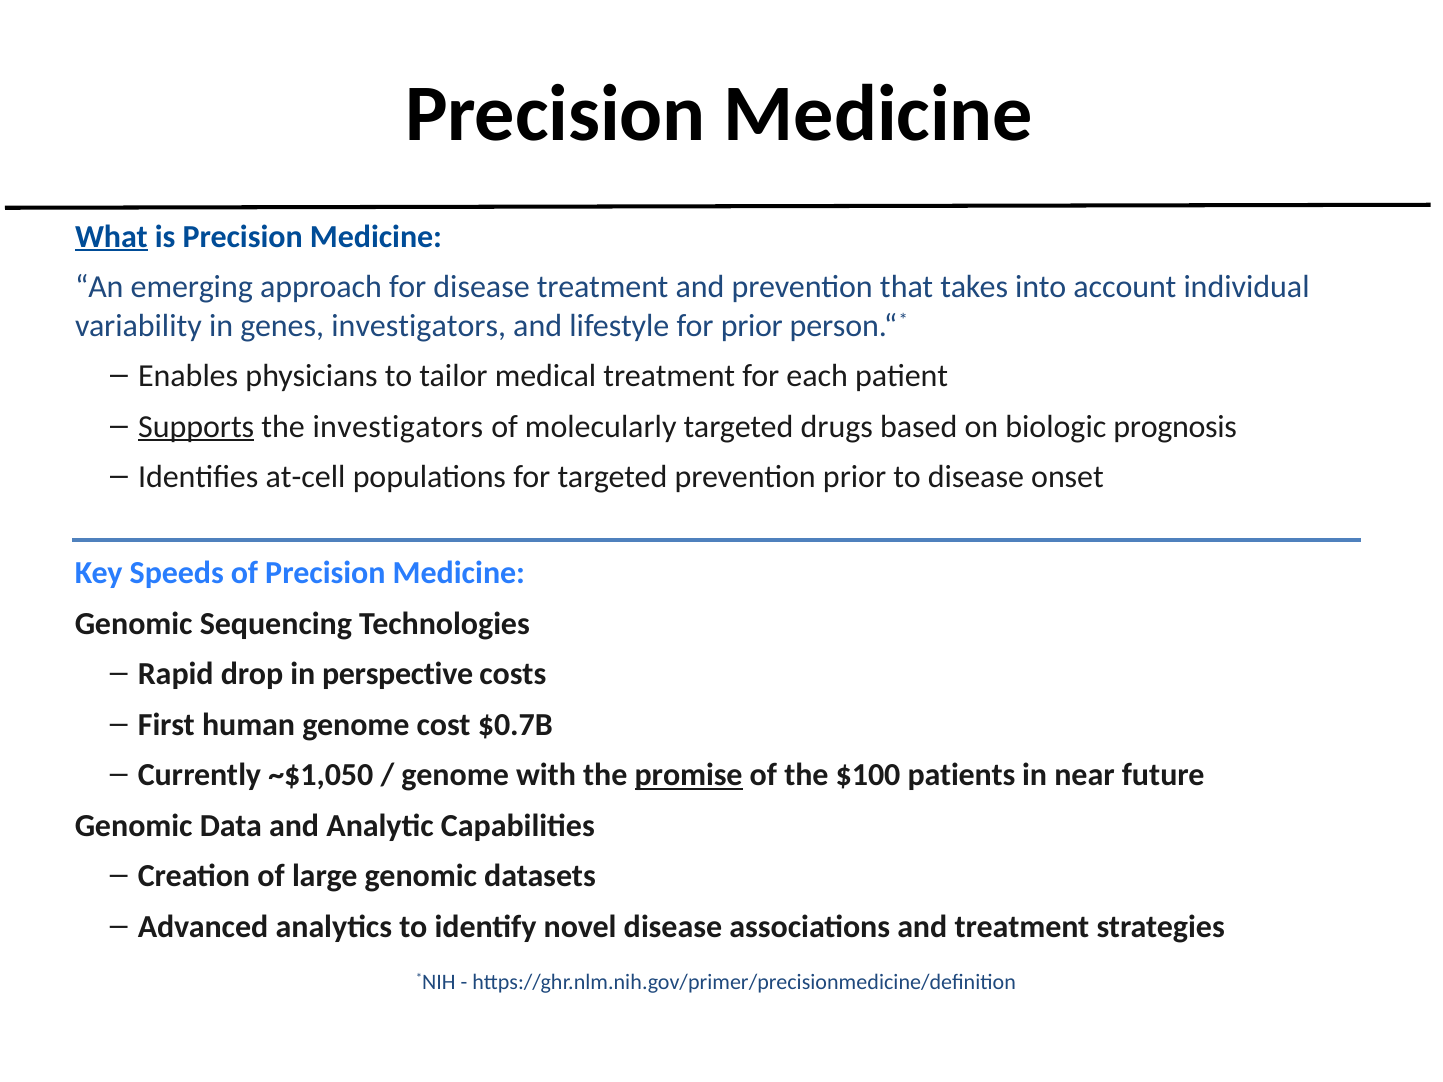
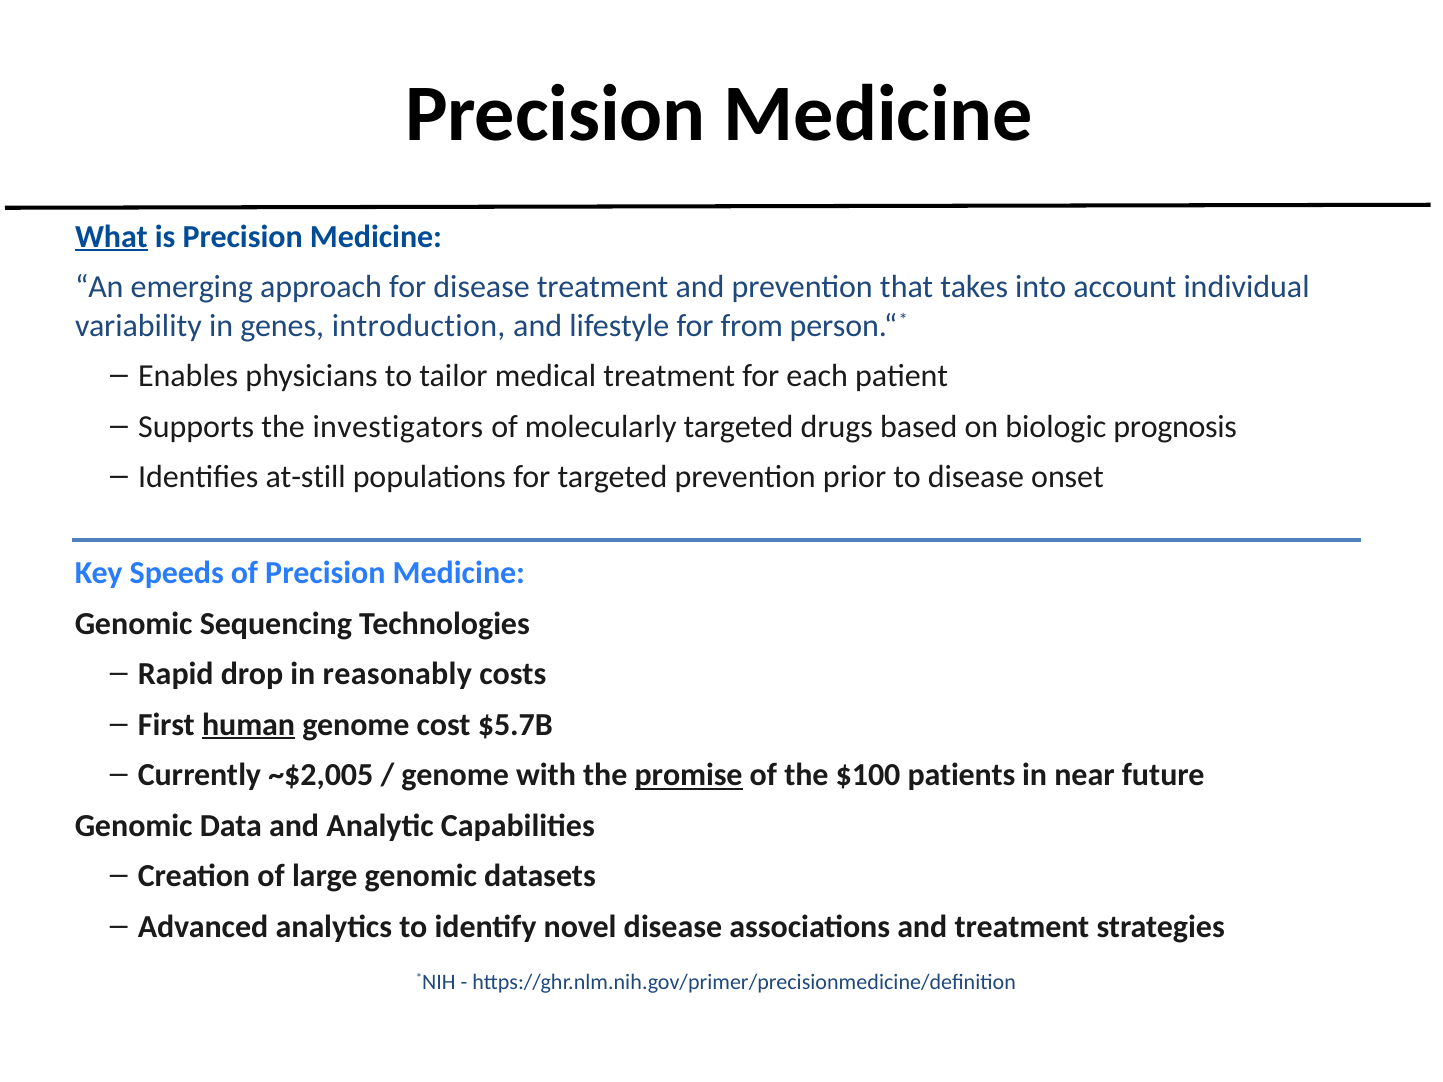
genes investigators: investigators -> introduction
for prior: prior -> from
Supports underline: present -> none
at-cell: at-cell -> at-still
perspective: perspective -> reasonably
human underline: none -> present
$0.7B: $0.7B -> $5.7B
~$1,050: ~$1,050 -> ~$2,005
